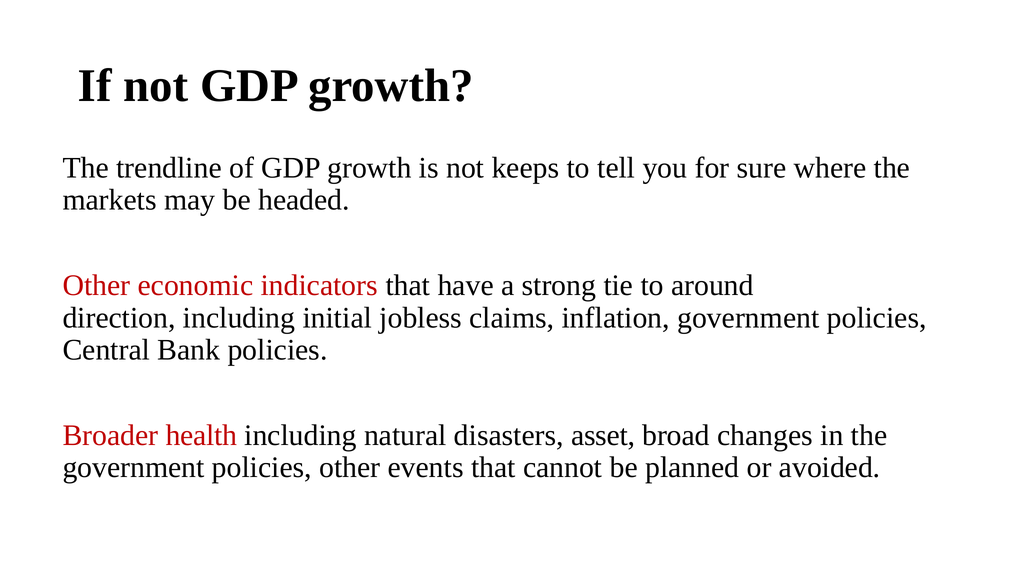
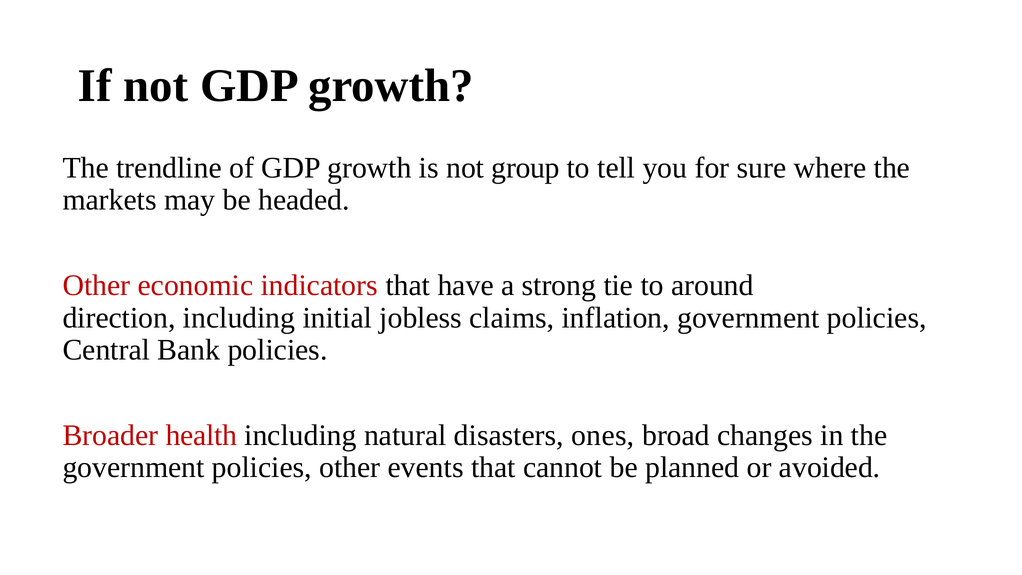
keeps: keeps -> group
asset: asset -> ones
